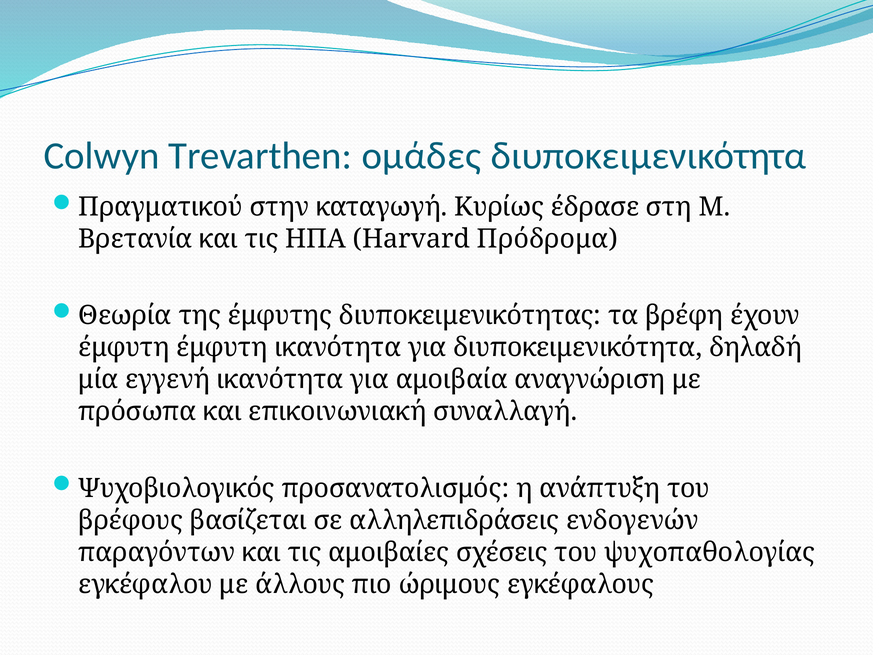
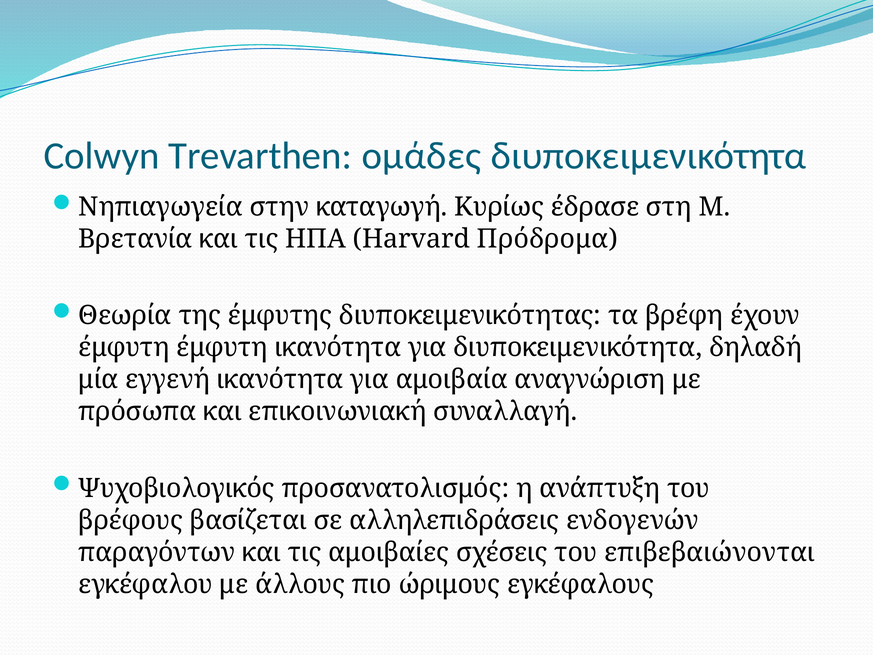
Πραγματικού: Πραγματικού -> Νηπιαγωγεία
ψυχοπαθολογίας: ψυχοπαθολογίας -> επιβεβαιώνονται
